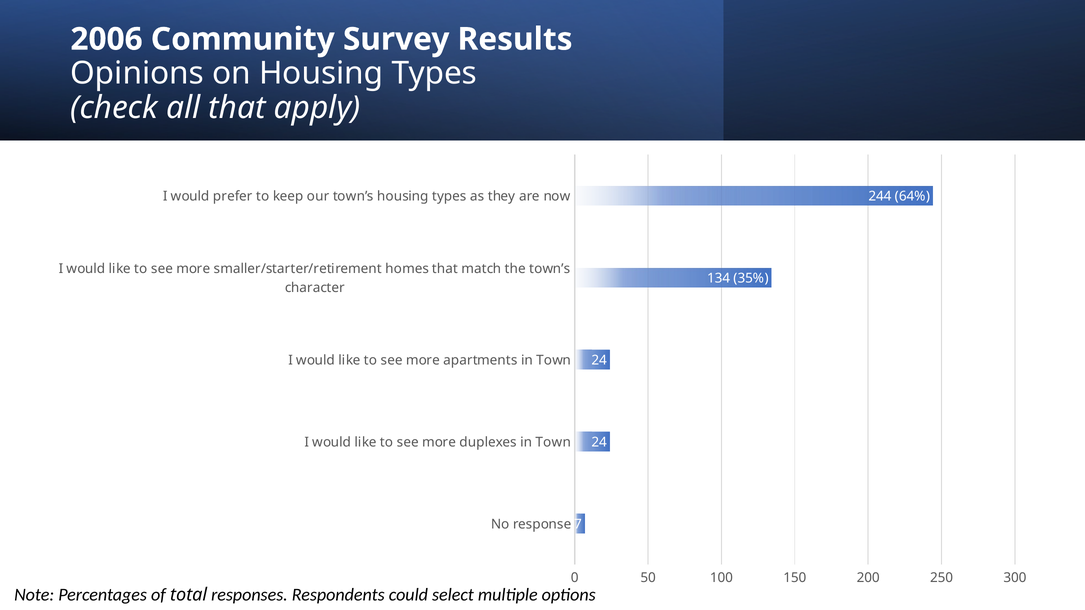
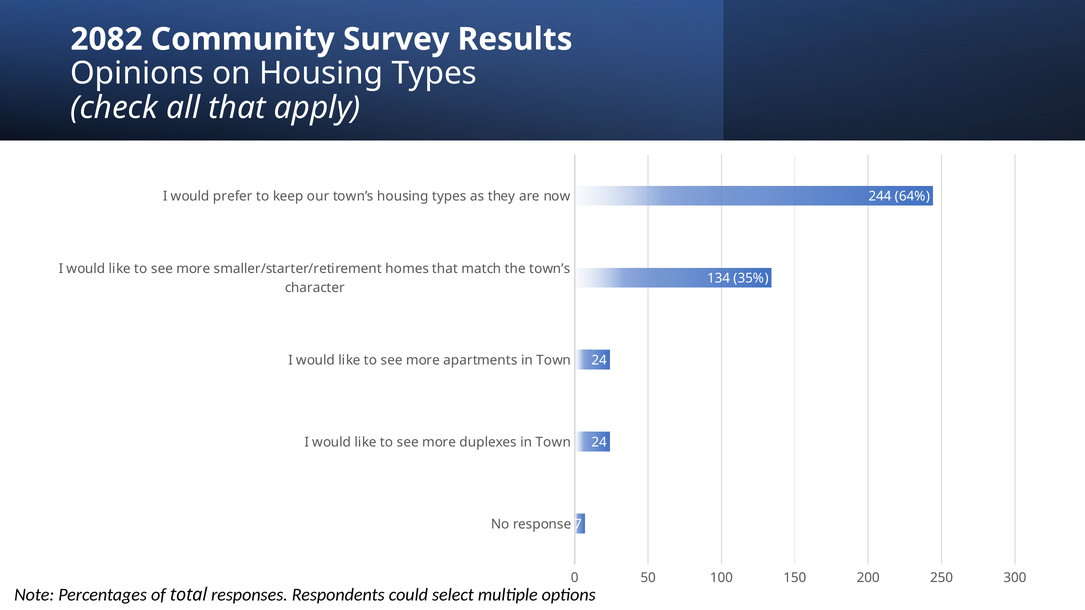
2006: 2006 -> 2082
